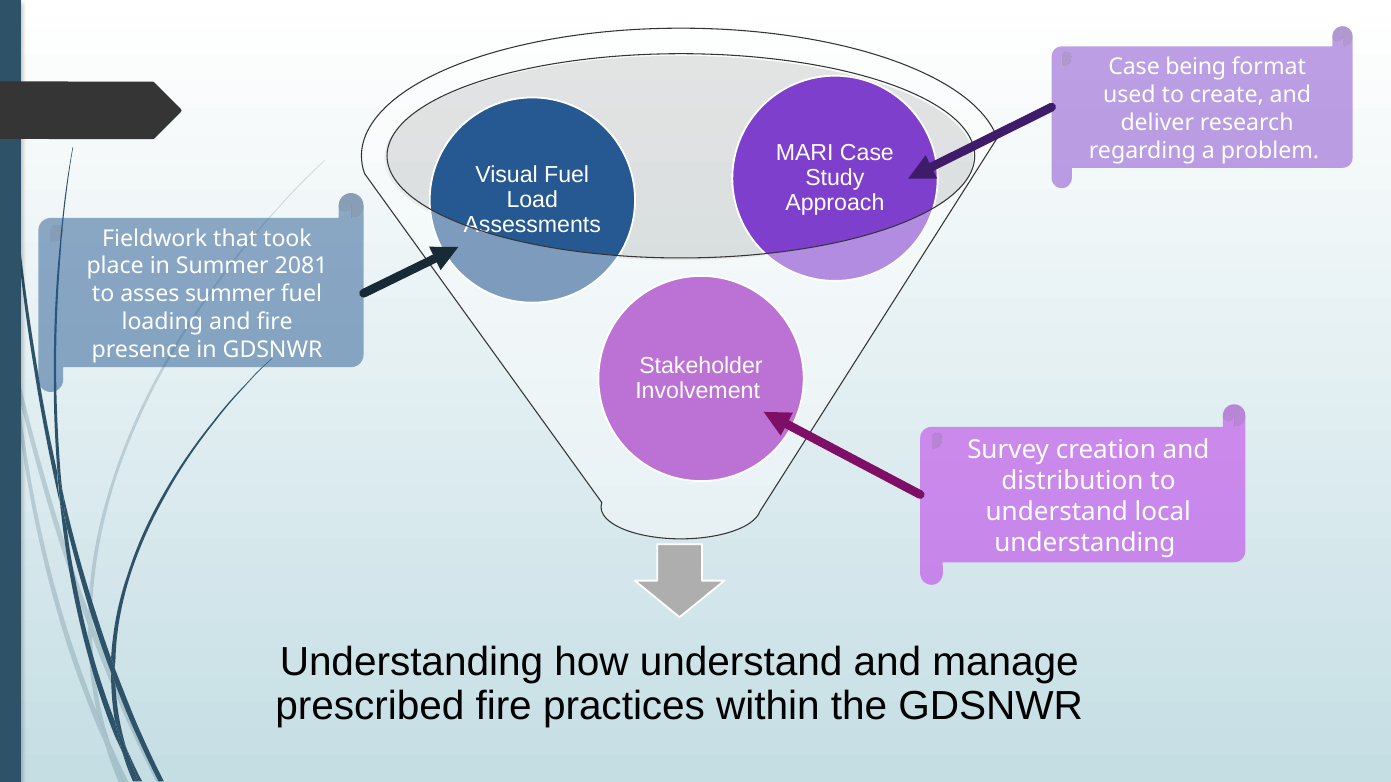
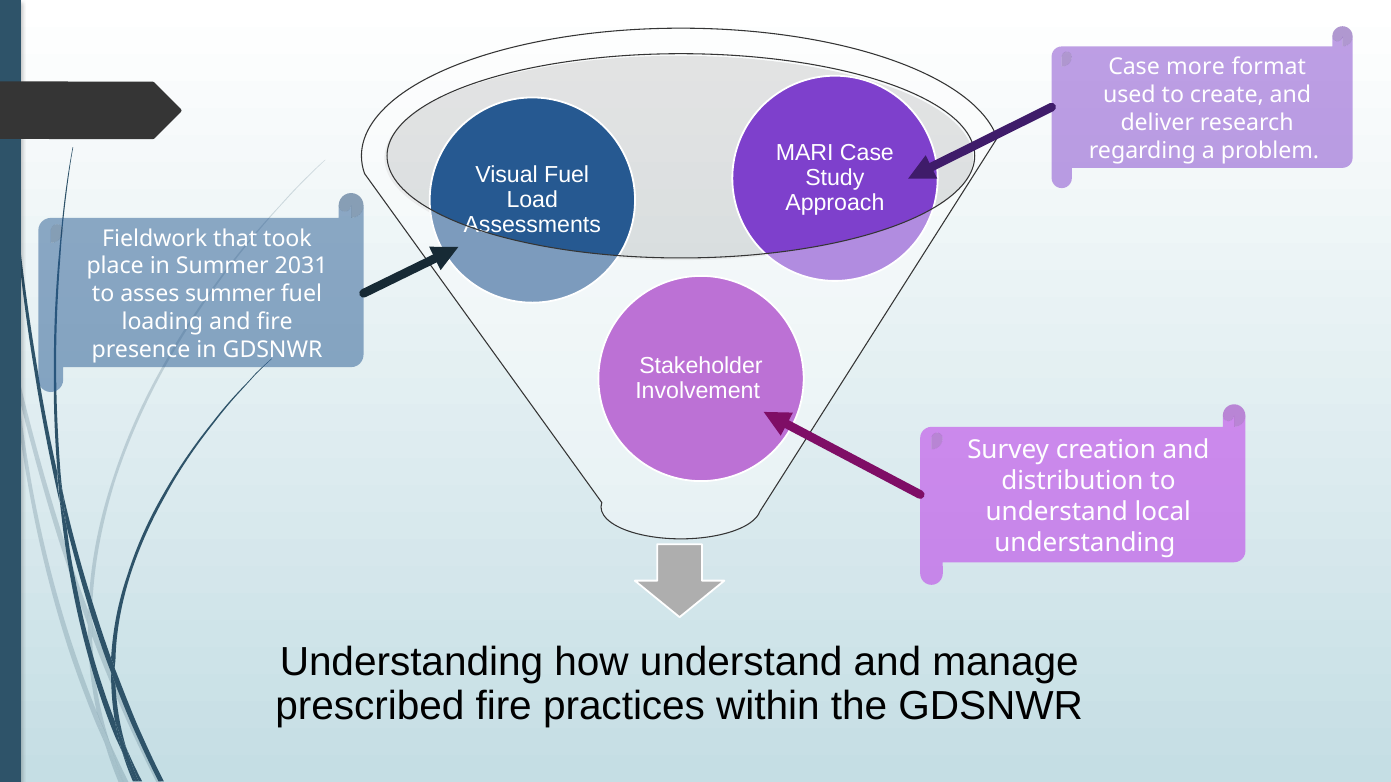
being: being -> more
2081: 2081 -> 2031
